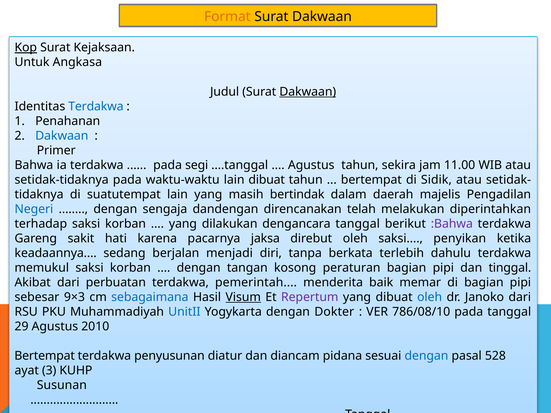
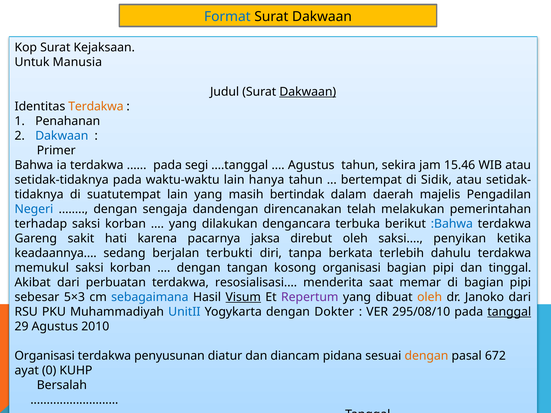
Format colour: orange -> blue
Kop underline: present -> none
Angkasa: Angkasa -> Manusia
Terdakwa at (96, 106) colour: blue -> orange
11.00: 11.00 -> 15.46
lain dibuat: dibuat -> hanya
diperintahkan: diperintahkan -> pemerintahan
dengancara tanggal: tanggal -> terbuka
:Bahwa colour: purple -> blue
menjadi: menjadi -> terbukti
kosong peraturan: peraturan -> organisasi
pemerintah: pemerintah -> resosialisasi
baik: baik -> saat
9×3: 9×3 -> 5×3
oleh at (430, 297) colour: blue -> orange
786/08/10: 786/08/10 -> 295/08/10
tanggal at (509, 312) underline: none -> present
Bertempat at (45, 356): Bertempat -> Organisasi
dengan at (426, 356) colour: blue -> orange
528: 528 -> 672
3: 3 -> 0
Susunan: Susunan -> Bersalah
